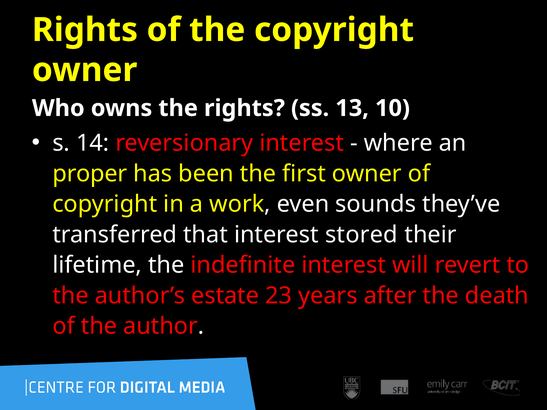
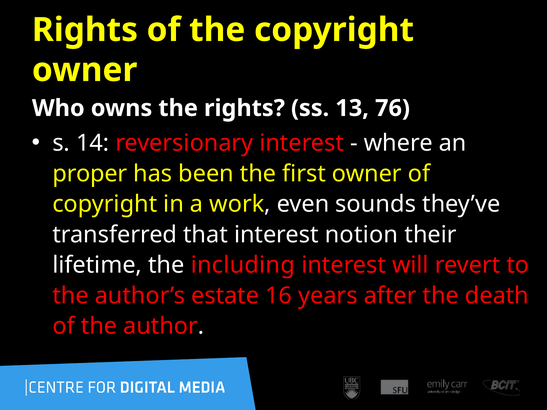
10: 10 -> 76
stored: stored -> notion
indefinite: indefinite -> including
23: 23 -> 16
